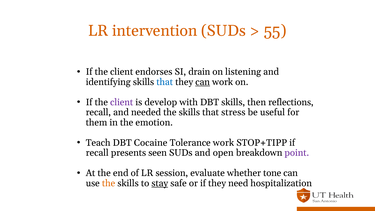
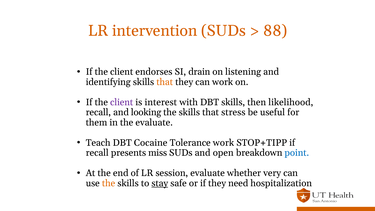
55: 55 -> 88
that at (165, 82) colour: blue -> orange
can at (203, 82) underline: present -> none
develop: develop -> interest
reflections: reflections -> likelihood
needed: needed -> looking
the emotion: emotion -> evaluate
seen: seen -> miss
point colour: purple -> blue
tone: tone -> very
